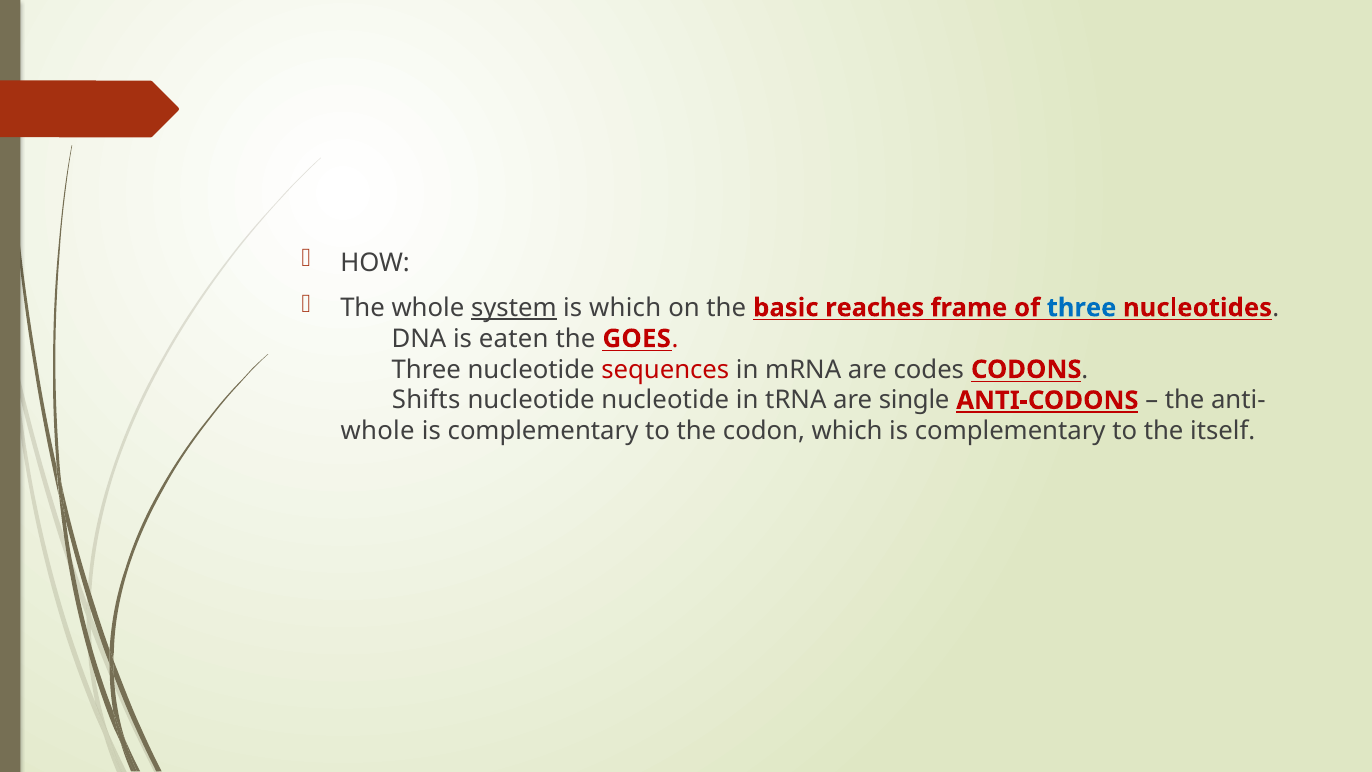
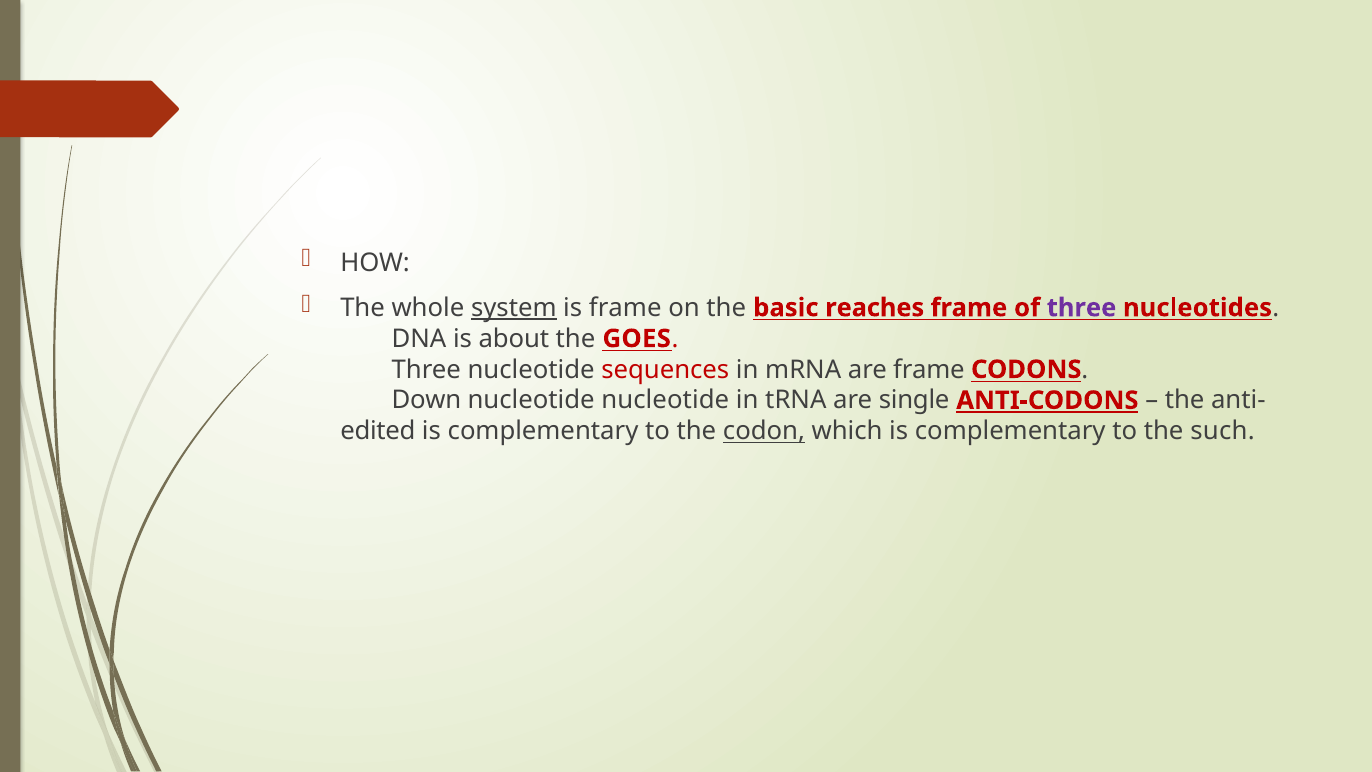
is which: which -> frame
three at (1082, 308) colour: blue -> purple
eaten: eaten -> about
are codes: codes -> frame
Shifts: Shifts -> Down
whole at (378, 431): whole -> edited
codon underline: none -> present
itself: itself -> such
